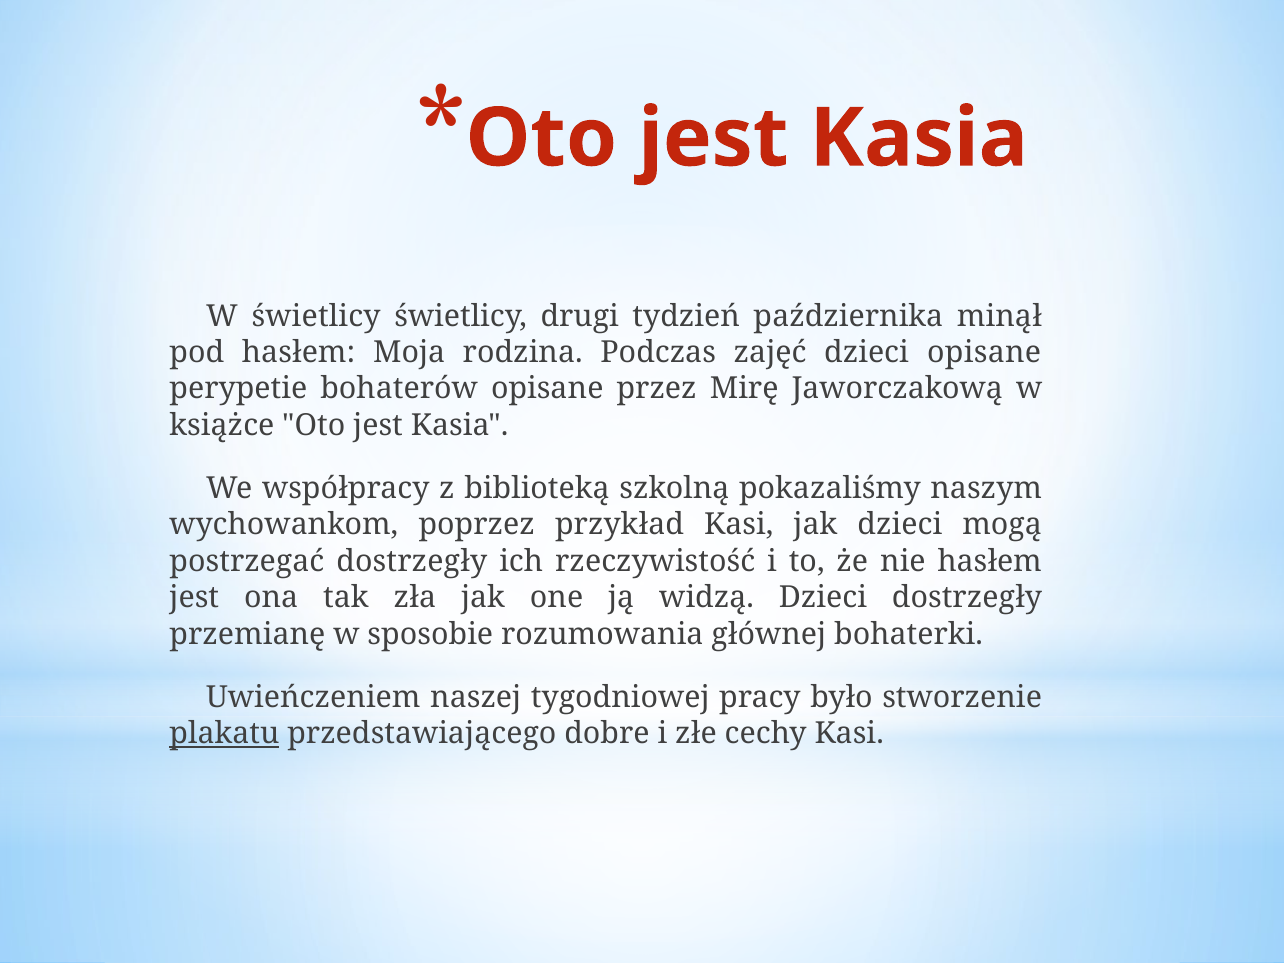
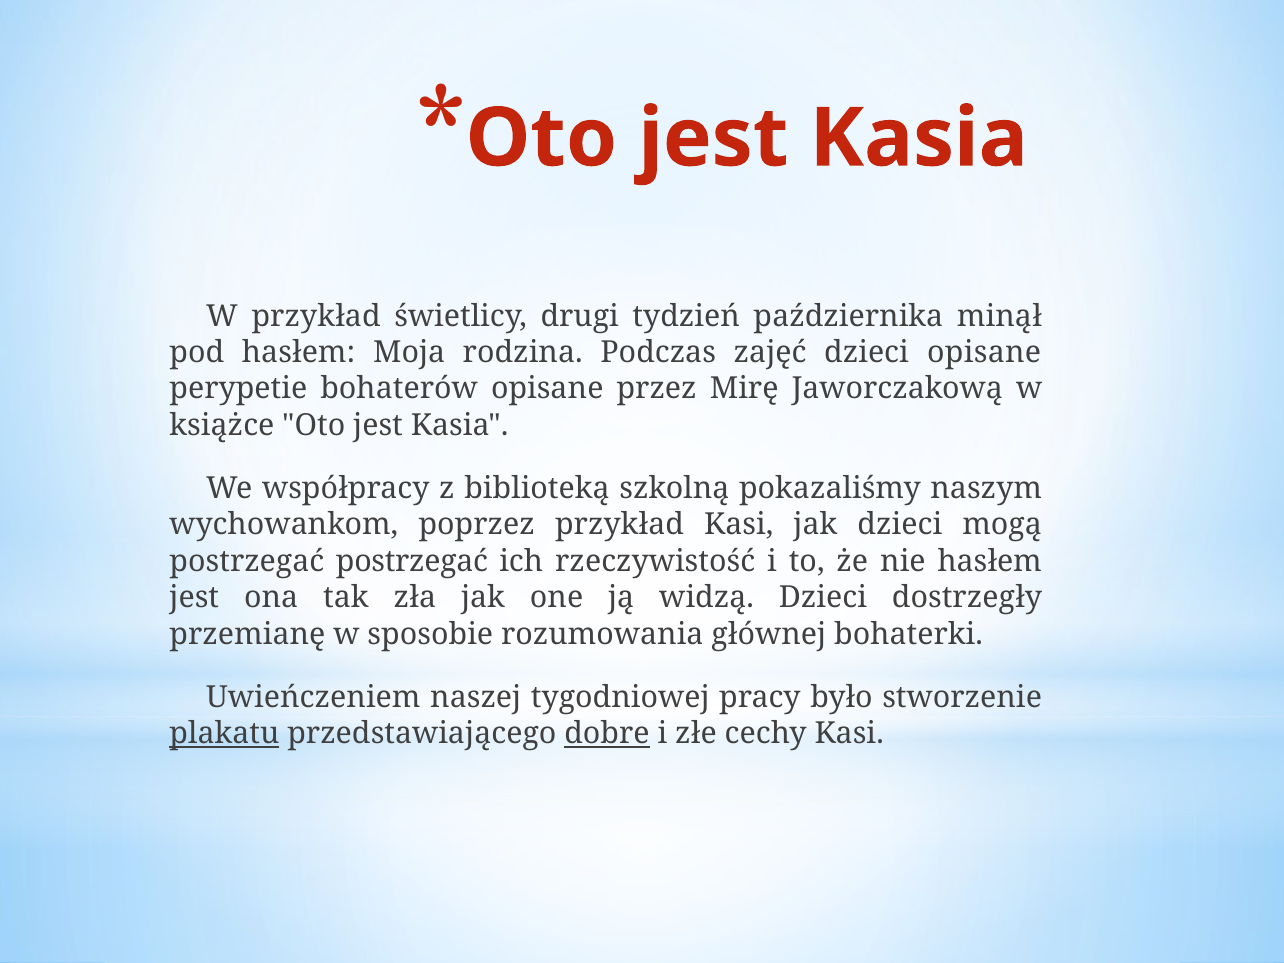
W świetlicy: świetlicy -> przykład
postrzegać dostrzegły: dostrzegły -> postrzegać
dobre underline: none -> present
